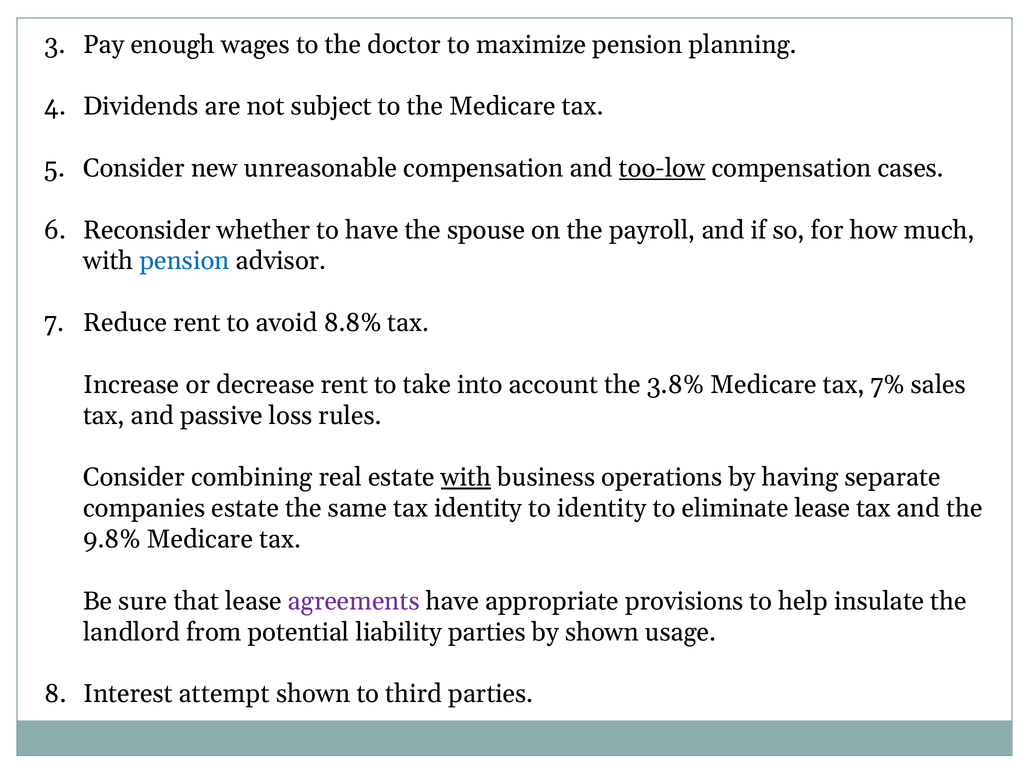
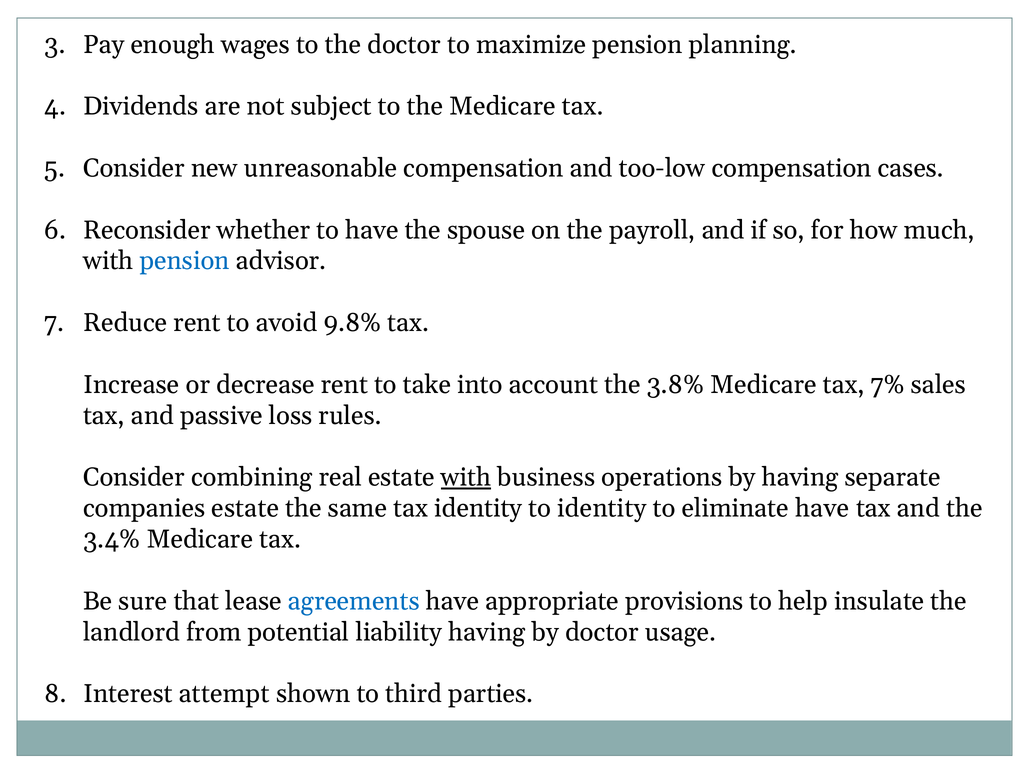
too-low underline: present -> none
8.8%: 8.8% -> 9.8%
eliminate lease: lease -> have
9.8%: 9.8% -> 3.4%
agreements colour: purple -> blue
liability parties: parties -> having
by shown: shown -> doctor
